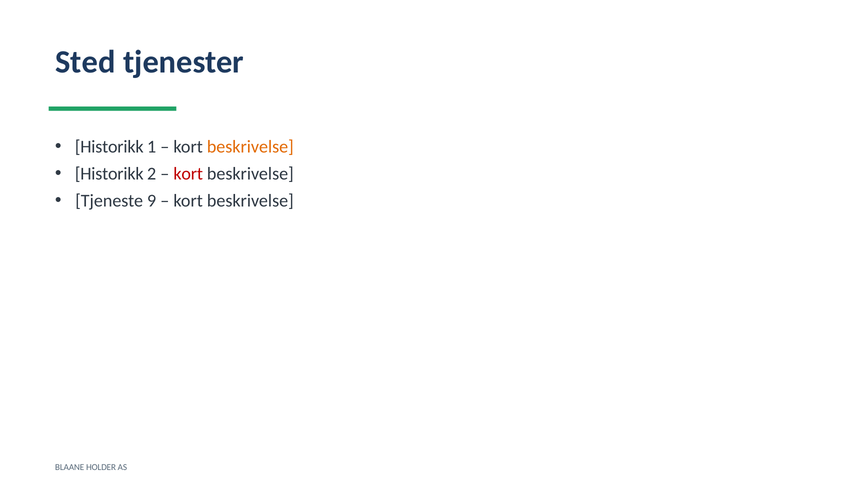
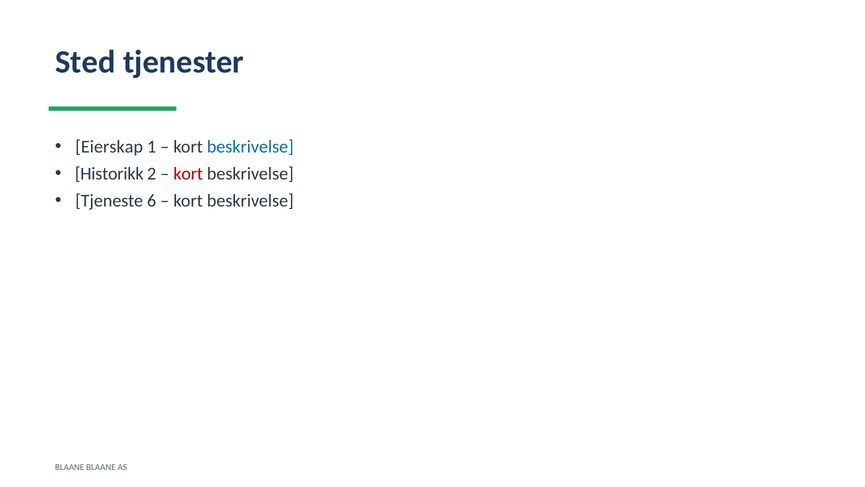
Historikk at (109, 147): Historikk -> Eierskap
beskrivelse at (250, 147) colour: orange -> blue
9: 9 -> 6
BLAANE HOLDER: HOLDER -> BLAANE
